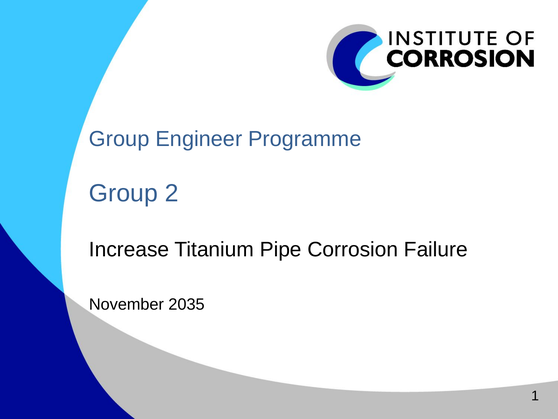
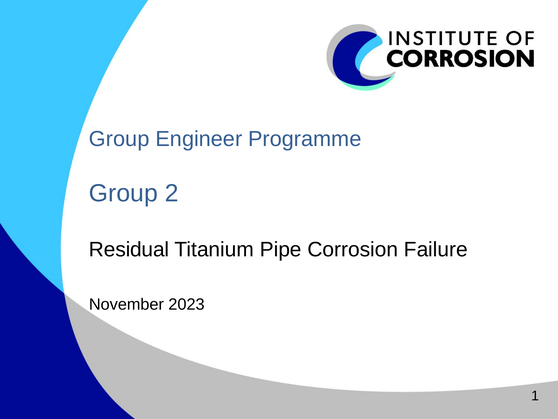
Increase: Increase -> Residual
2035: 2035 -> 2023
